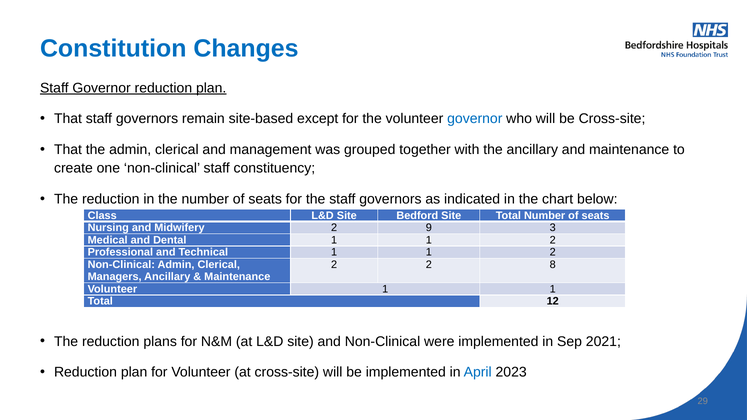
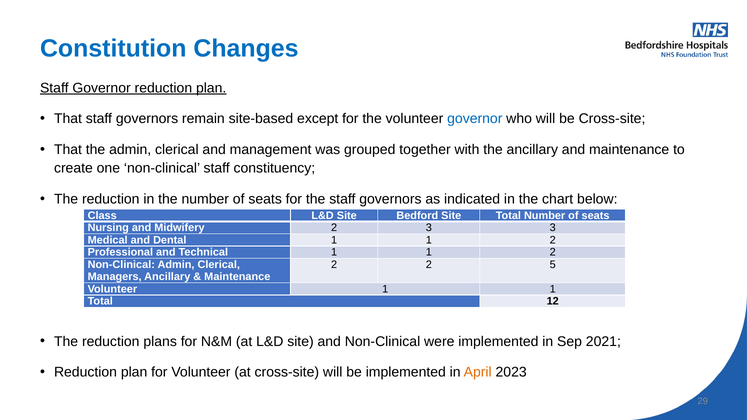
2 9: 9 -> 3
8: 8 -> 5
April colour: blue -> orange
